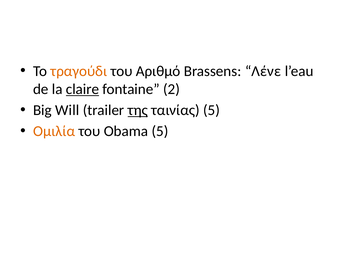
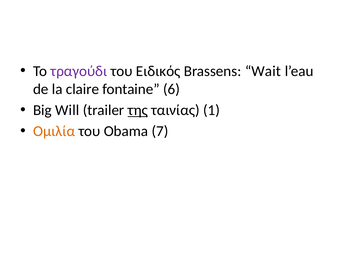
τραγούδι colour: orange -> purple
Αριθμό: Αριθμό -> Ειδικός
Λένε: Λένε -> Wait
claire underline: present -> none
2: 2 -> 6
ταινίας 5: 5 -> 1
Obama 5: 5 -> 7
